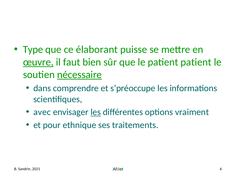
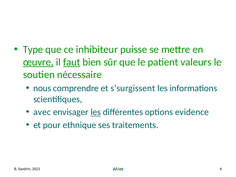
élaborant: élaborant -> inhibiteur
faut underline: none -> present
patient patient: patient -> valeurs
nécessaire underline: present -> none
dans: dans -> nous
s’préoccupe: s’préoccupe -> s’surgissent
vraiment: vraiment -> evidence
